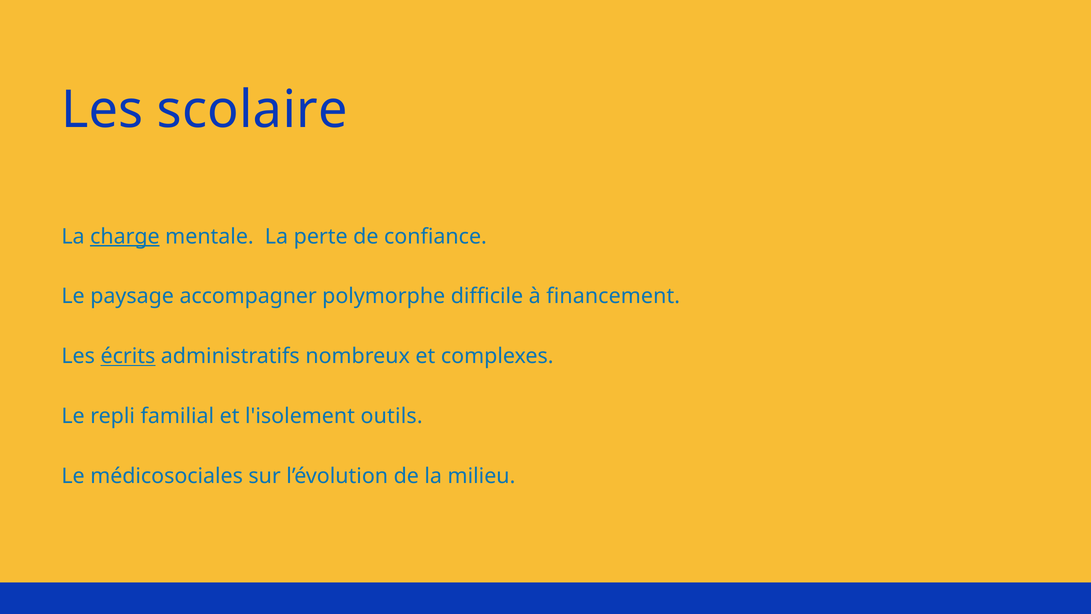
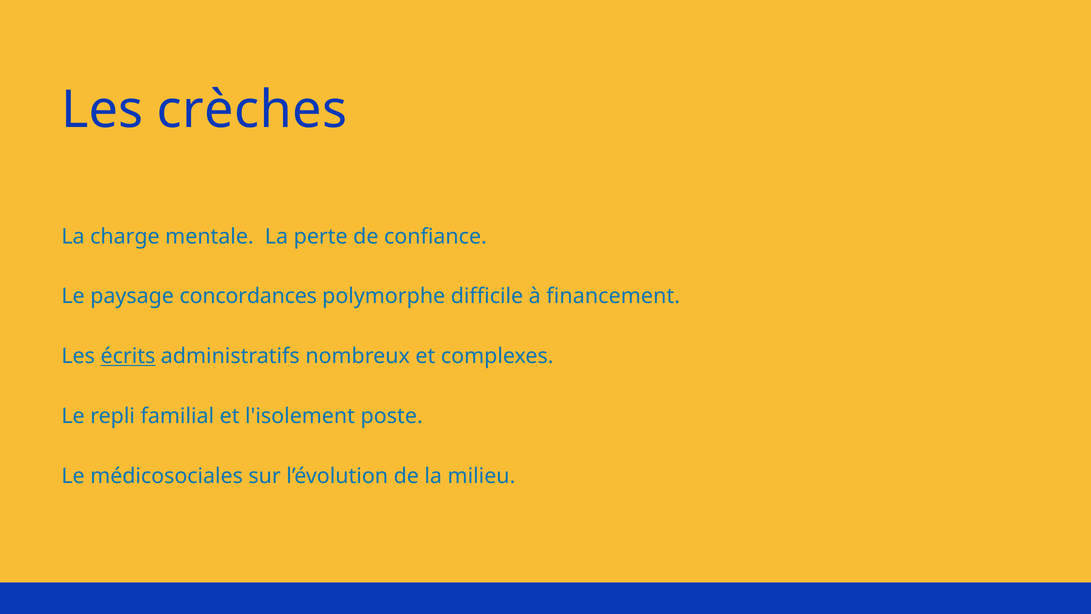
scolaire: scolaire -> crèches
charge underline: present -> none
accompagner: accompagner -> concordances
outils: outils -> poste
